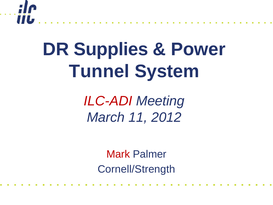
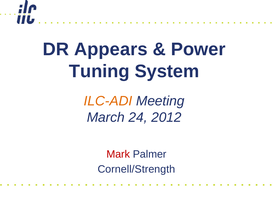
Supplies: Supplies -> Appears
Tunnel: Tunnel -> Tuning
ILC-ADI colour: red -> orange
11: 11 -> 24
